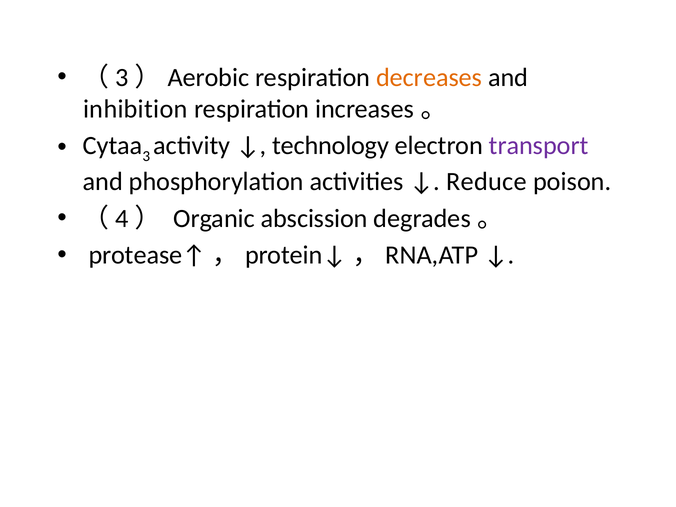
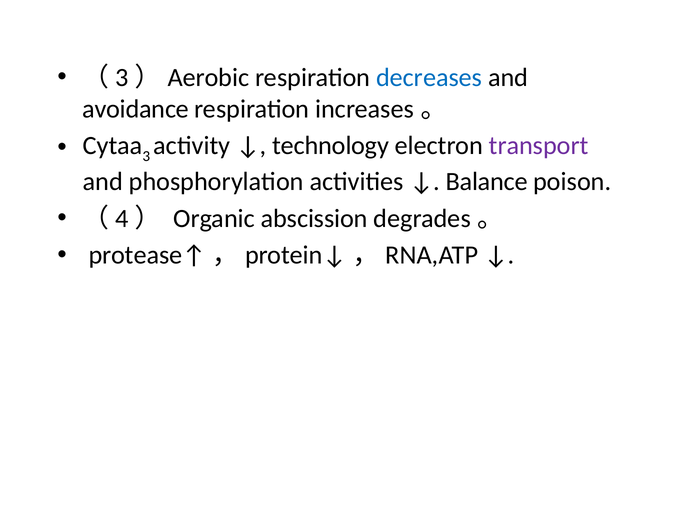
decreases colour: orange -> blue
inhibition: inhibition -> avoidance
Reduce: Reduce -> Balance
